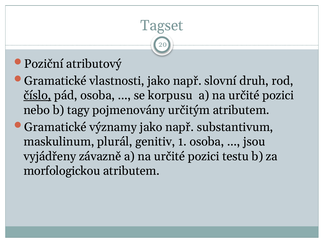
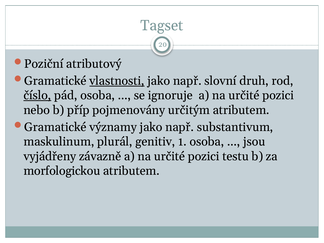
vlastnosti underline: none -> present
korpusu: korpusu -> ignoruje
tagy: tagy -> příp
